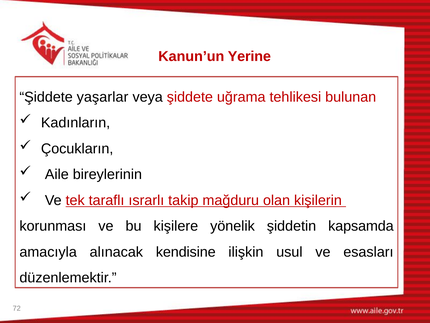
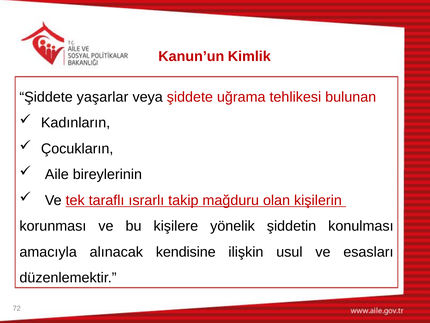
Yerine: Yerine -> Kimlik
kapsamda: kapsamda -> konulması
